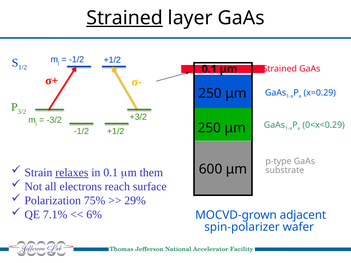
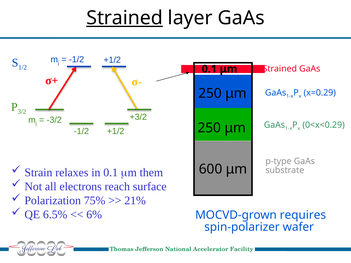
relaxes underline: present -> none
29%: 29% -> 21%
7.1%: 7.1% -> 6.5%
adjacent: adjacent -> requires
